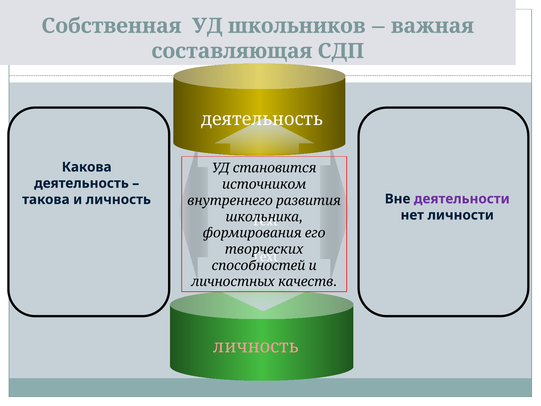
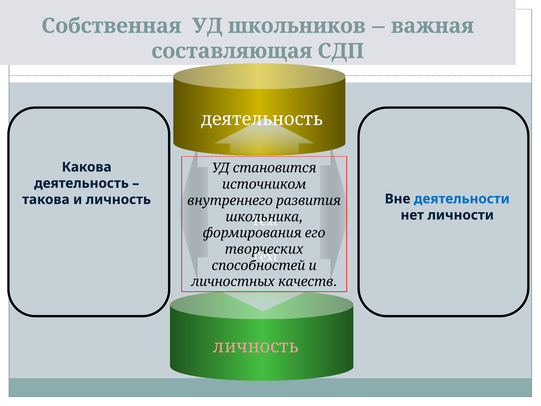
деятельности colour: purple -> blue
